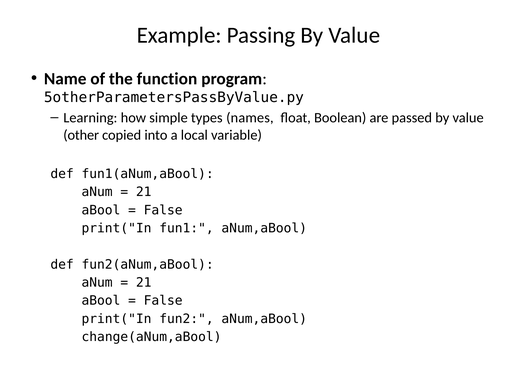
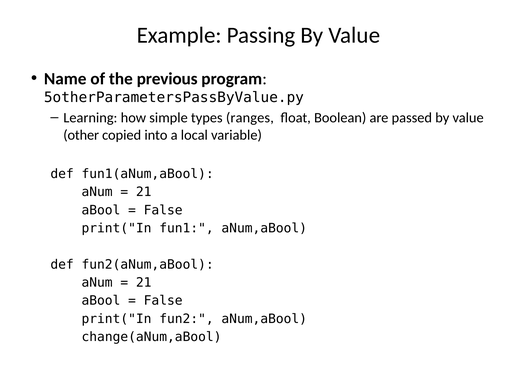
function: function -> previous
names: names -> ranges
